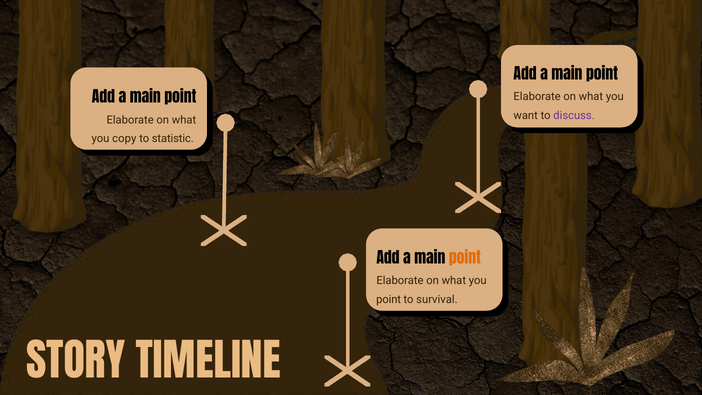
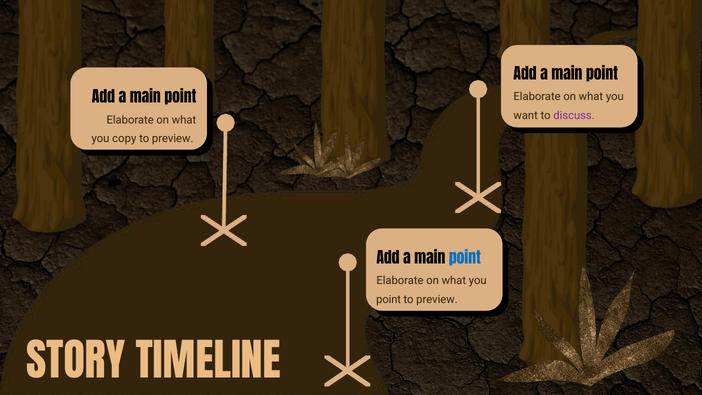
statistic at (173, 139): statistic -> preview
point at (465, 259) colour: orange -> blue
survival at (437, 299): survival -> preview
